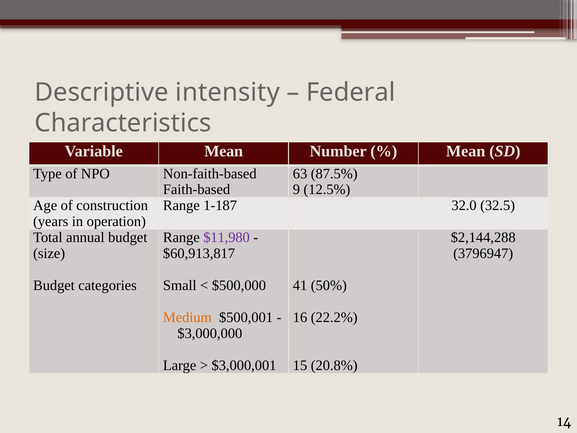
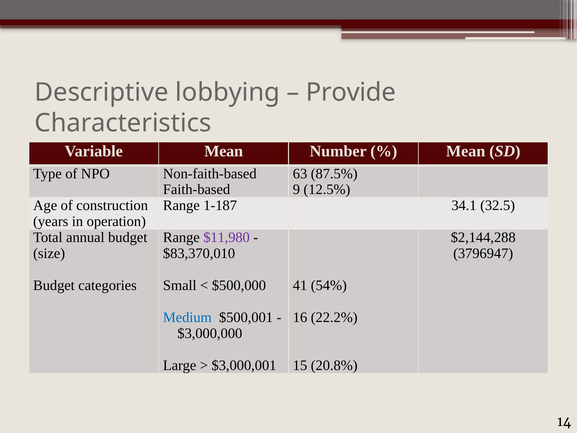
intensity: intensity -> lobbying
Federal: Federal -> Provide
32.0: 32.0 -> 34.1
$60,913,817: $60,913,817 -> $83,370,010
50%: 50% -> 54%
Medium colour: orange -> blue
